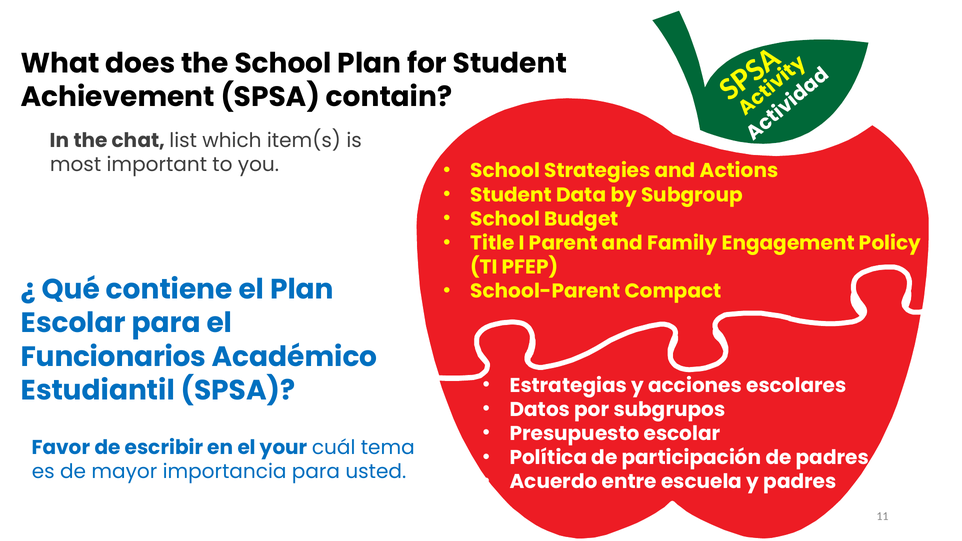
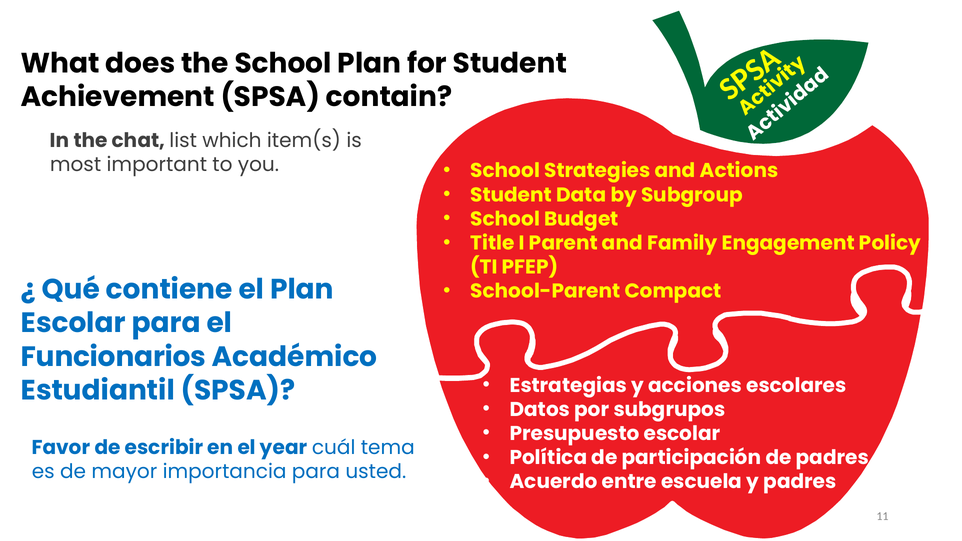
your: your -> year
